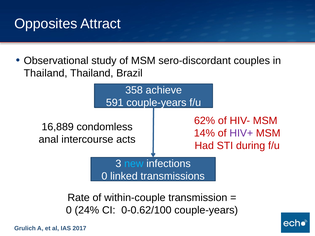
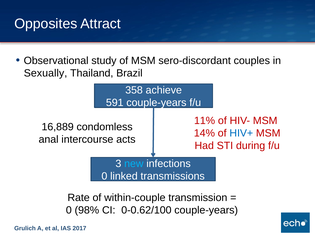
Thailand at (46, 73): Thailand -> Sexually
62%: 62% -> 11%
HIV+ colour: purple -> blue
24%: 24% -> 98%
